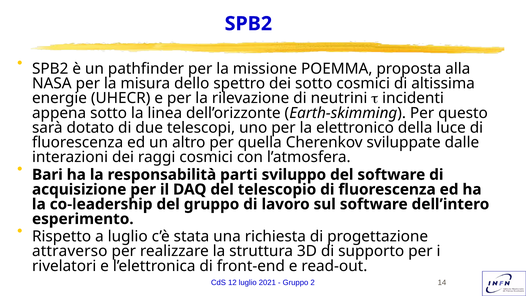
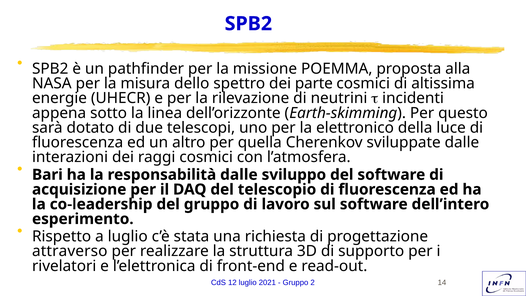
dei sotto: sotto -> parte
responsabilità parti: parti -> dalle
